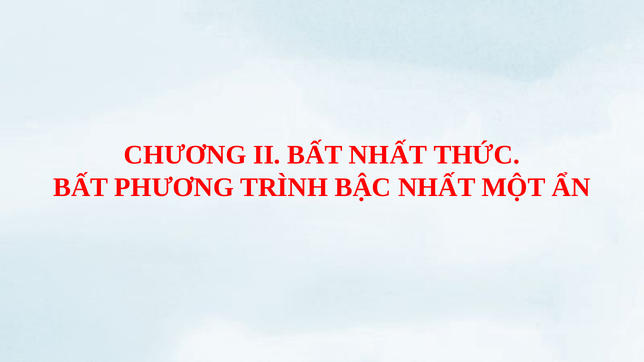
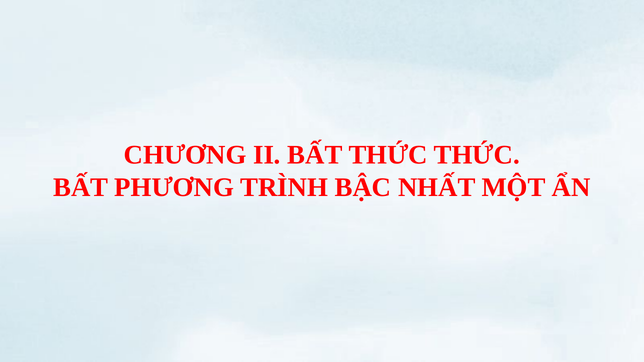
BẤT NHẤT: NHẤT -> THỨC
